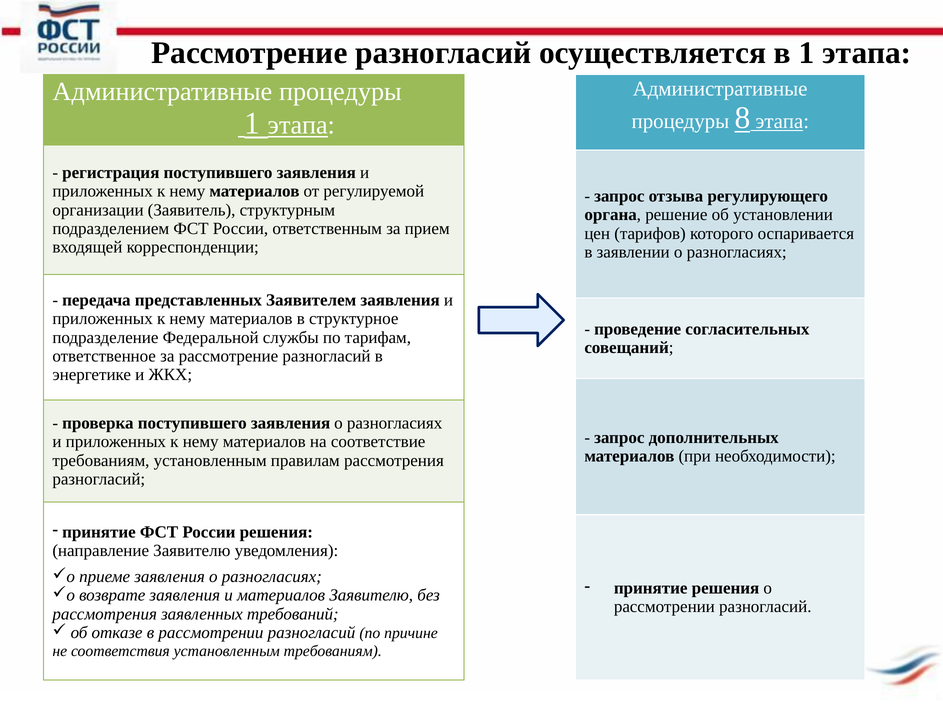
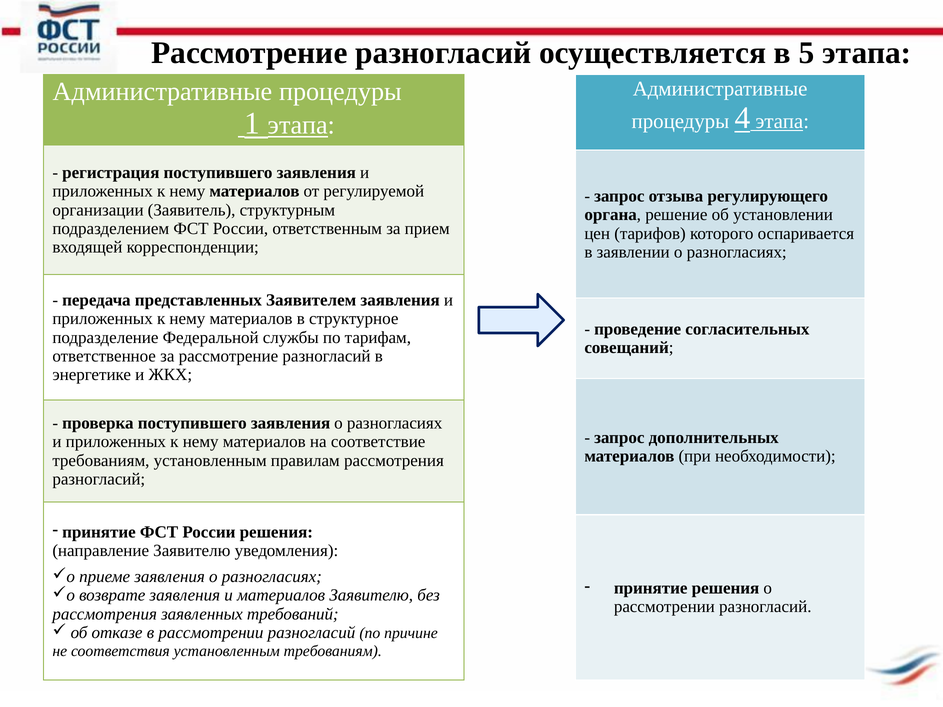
в 1: 1 -> 5
8: 8 -> 4
